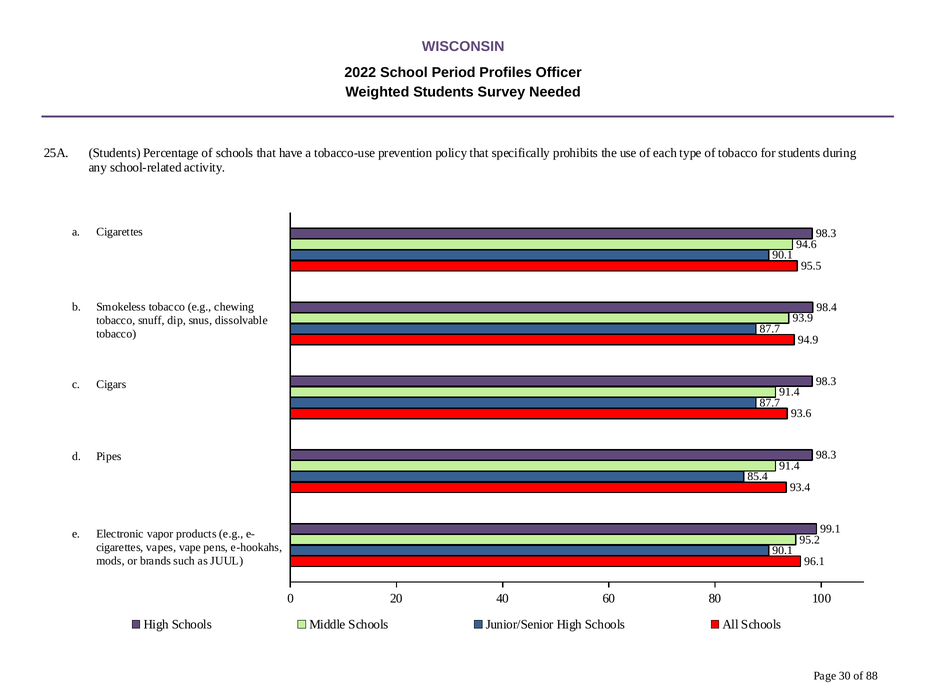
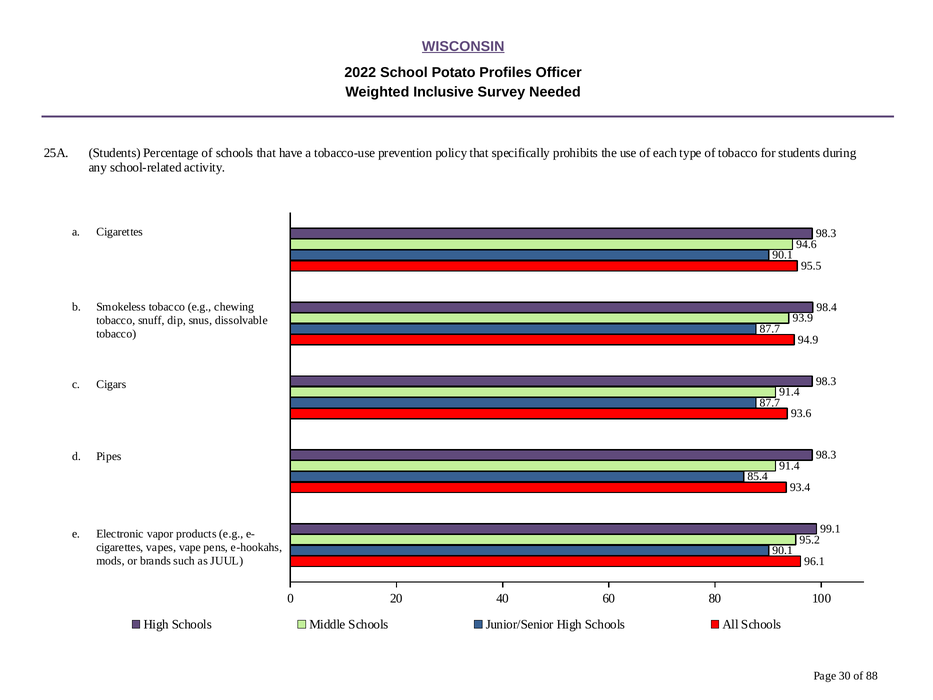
WISCONSIN underline: none -> present
Period: Period -> Potato
Weighted Students: Students -> Inclusive
